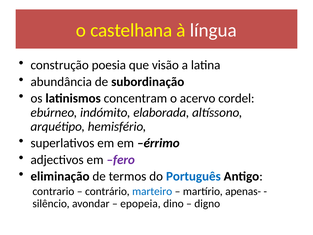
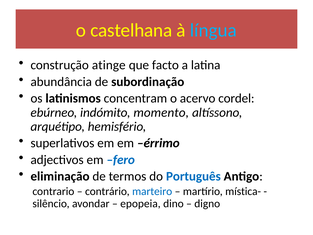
língua colour: white -> light blue
poesia: poesia -> atinge
visão: visão -> facto
elaborada: elaborada -> momento
fero colour: purple -> blue
apenas-: apenas- -> mística-
